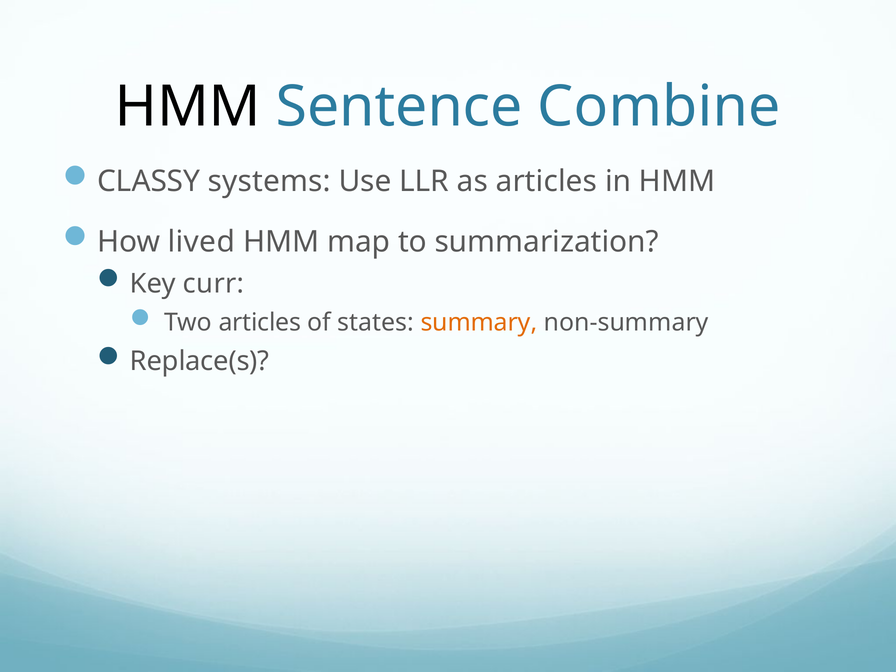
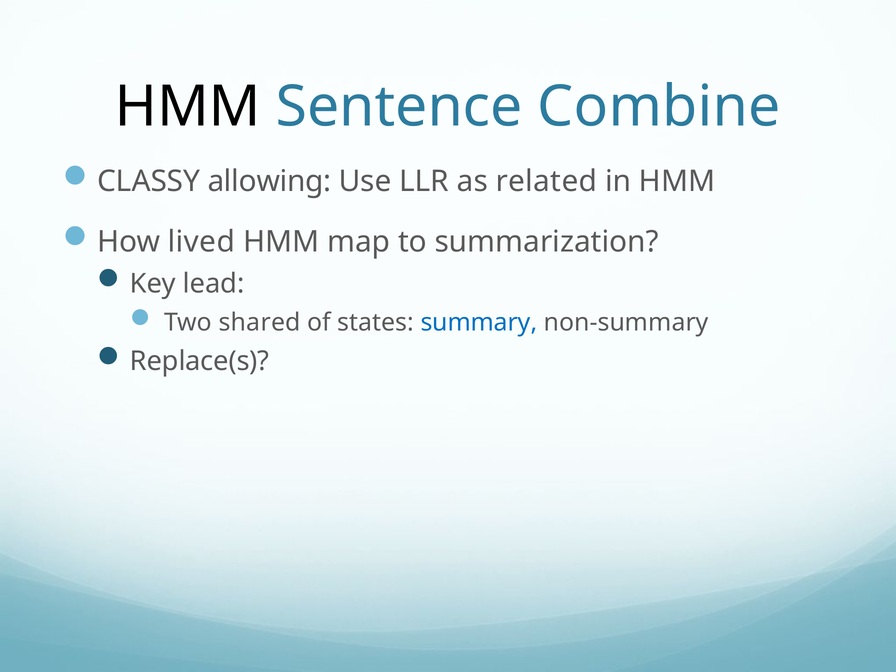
systems: systems -> allowing
as articles: articles -> related
curr: curr -> lead
Two articles: articles -> shared
summary colour: orange -> blue
